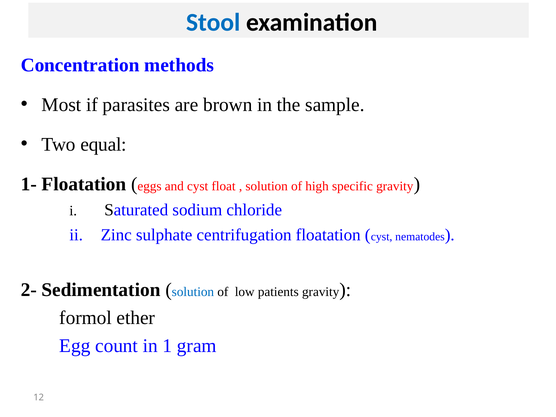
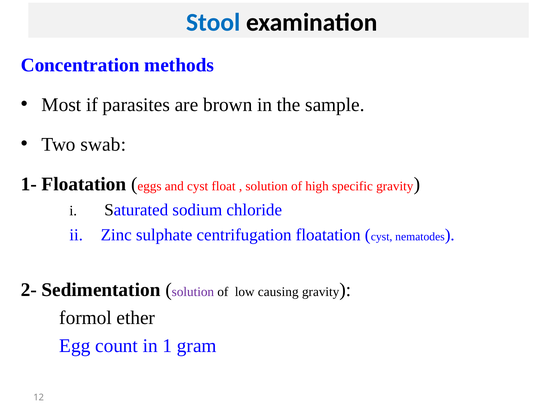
equal: equal -> swab
solution at (193, 292) colour: blue -> purple
patients: patients -> causing
